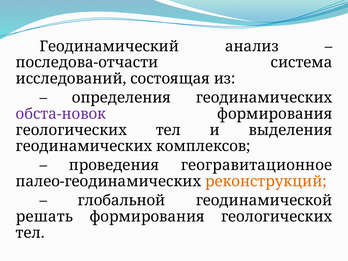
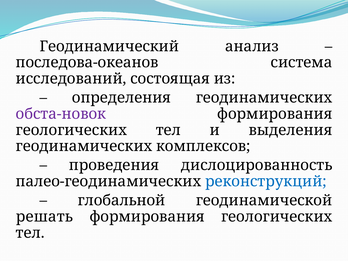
последова-отчасти: последова-отчасти -> последова-океанов
геогравитационное: геогравитационное -> дислоцированность
реконструкций colour: orange -> blue
